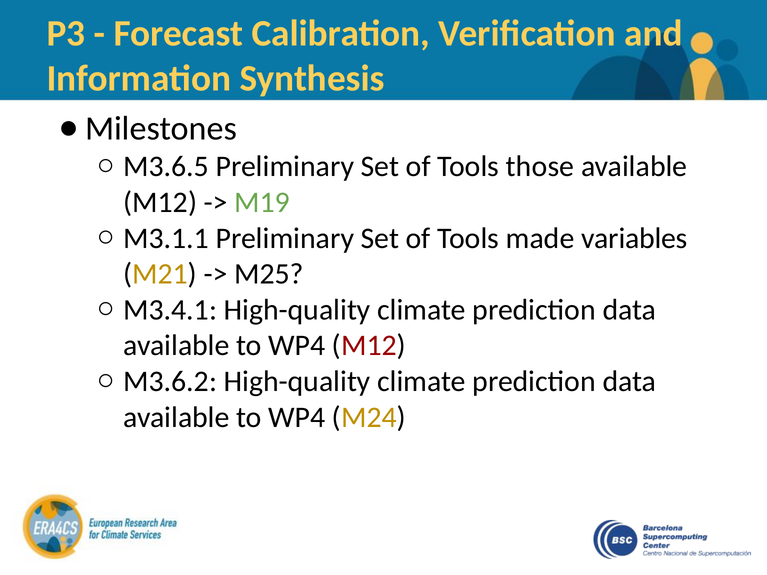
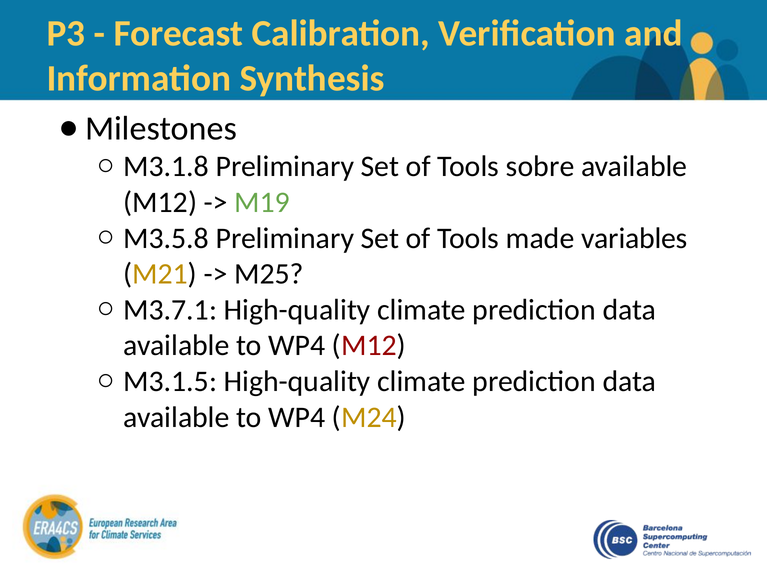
M3.6.5: M3.6.5 -> M3.1.8
those: those -> sobre
M3.1.1: M3.1.1 -> M3.5.8
M3.4.1: M3.4.1 -> M3.7.1
M3.6.2: M3.6.2 -> M3.1.5
